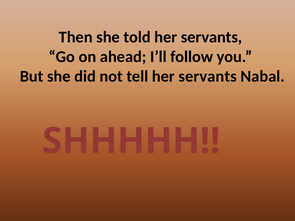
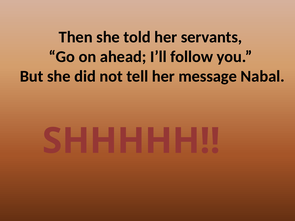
tell her servants: servants -> message
